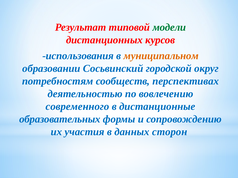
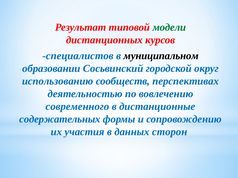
использования: использования -> специалистов
муниципальном colour: orange -> black
потребностям: потребностям -> использованию
образовательных: образовательных -> содержательных
